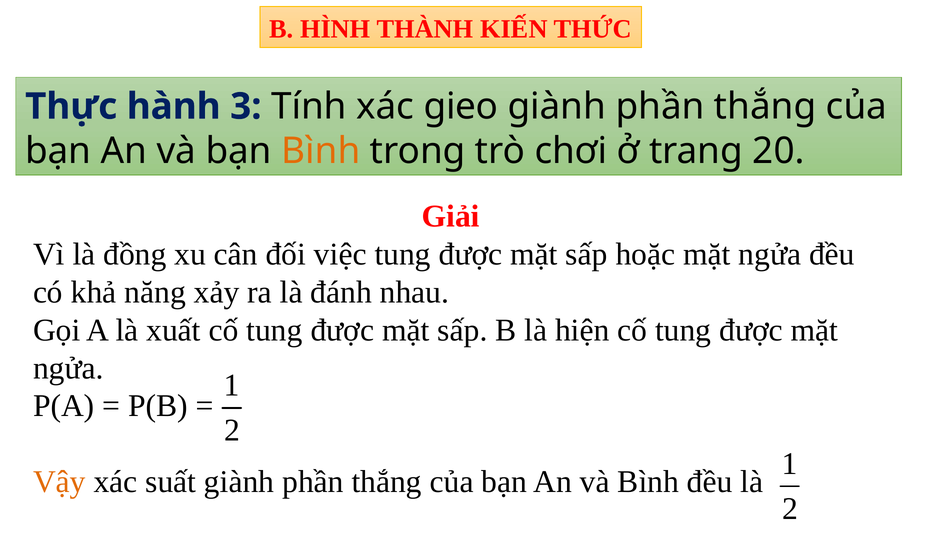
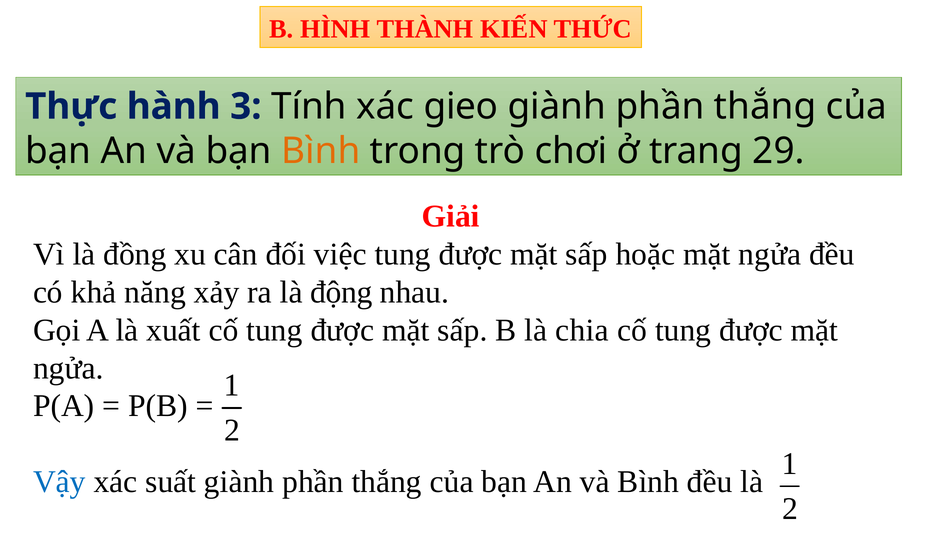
20: 20 -> 29
đánh: đánh -> động
hiện: hiện -> chia
Vậy colour: orange -> blue
